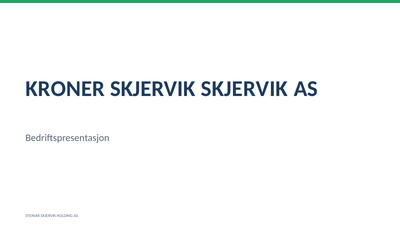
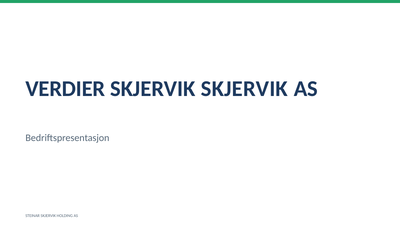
KRONER: KRONER -> VERDIER
